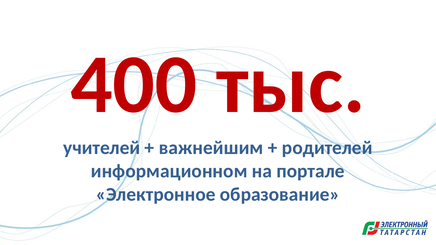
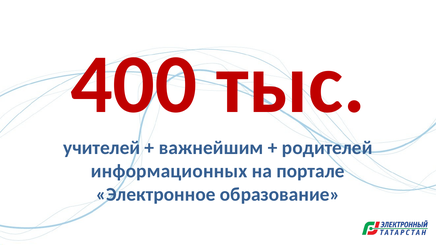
информационном: информационном -> информационных
